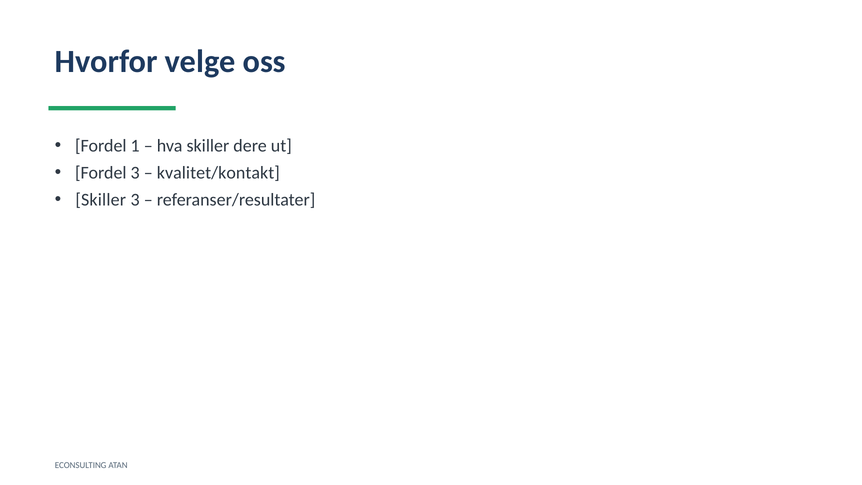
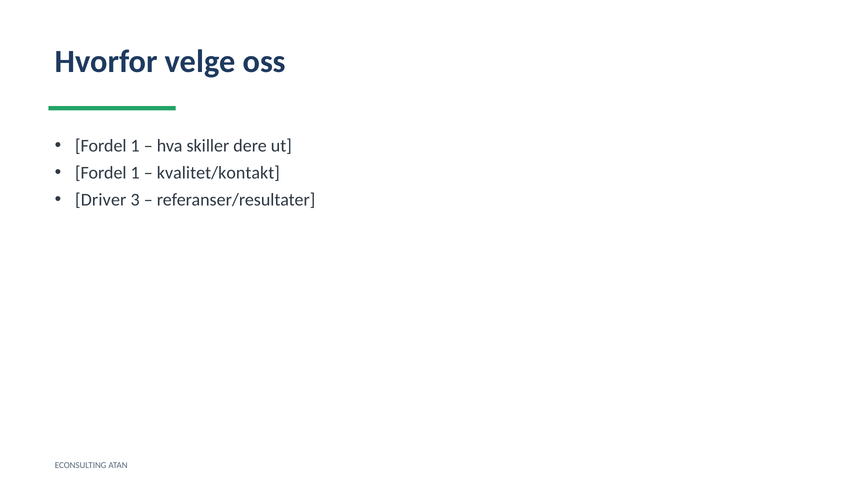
3 at (135, 173): 3 -> 1
Skiller at (101, 200): Skiller -> Driver
